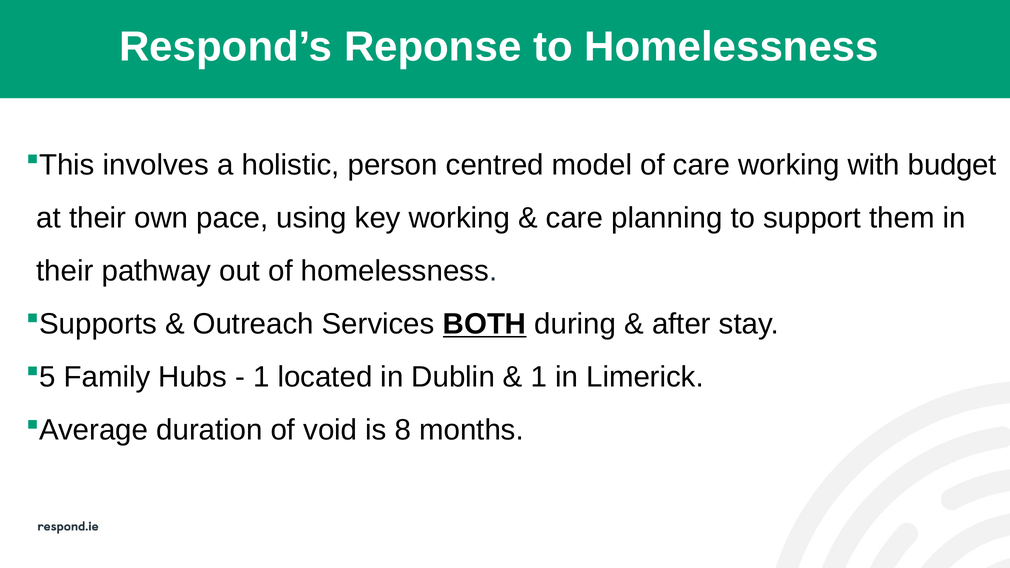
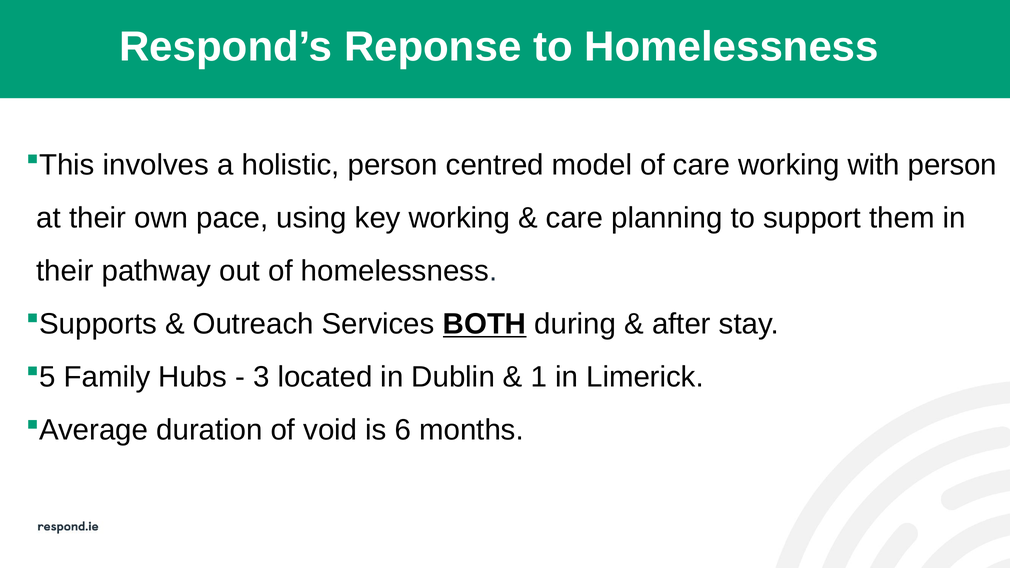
with budget: budget -> person
1 at (261, 377): 1 -> 3
8: 8 -> 6
